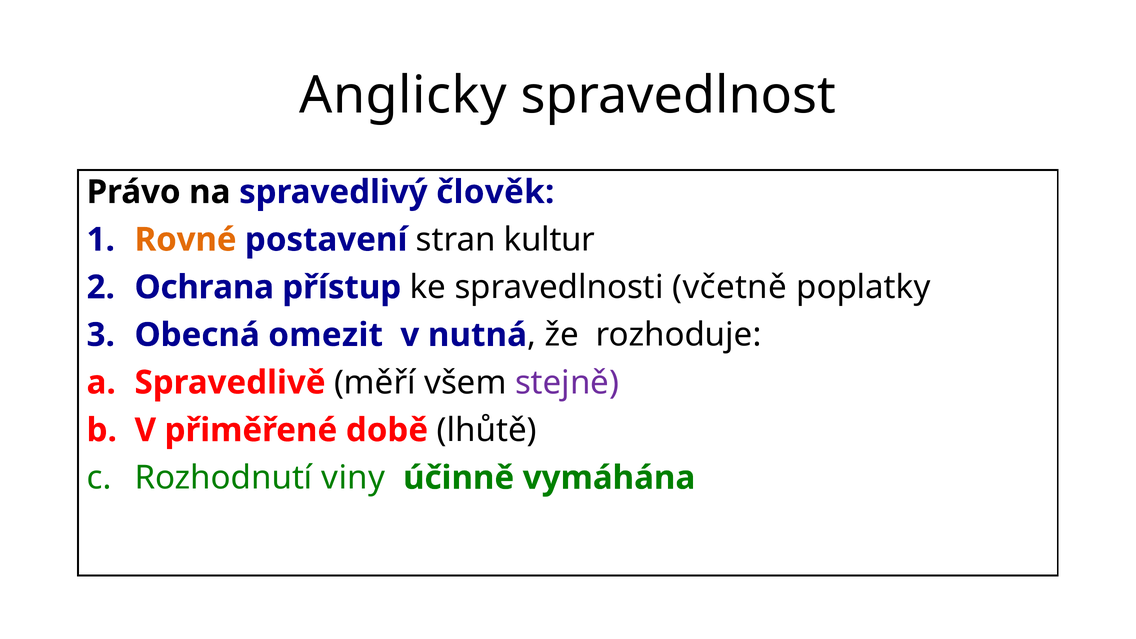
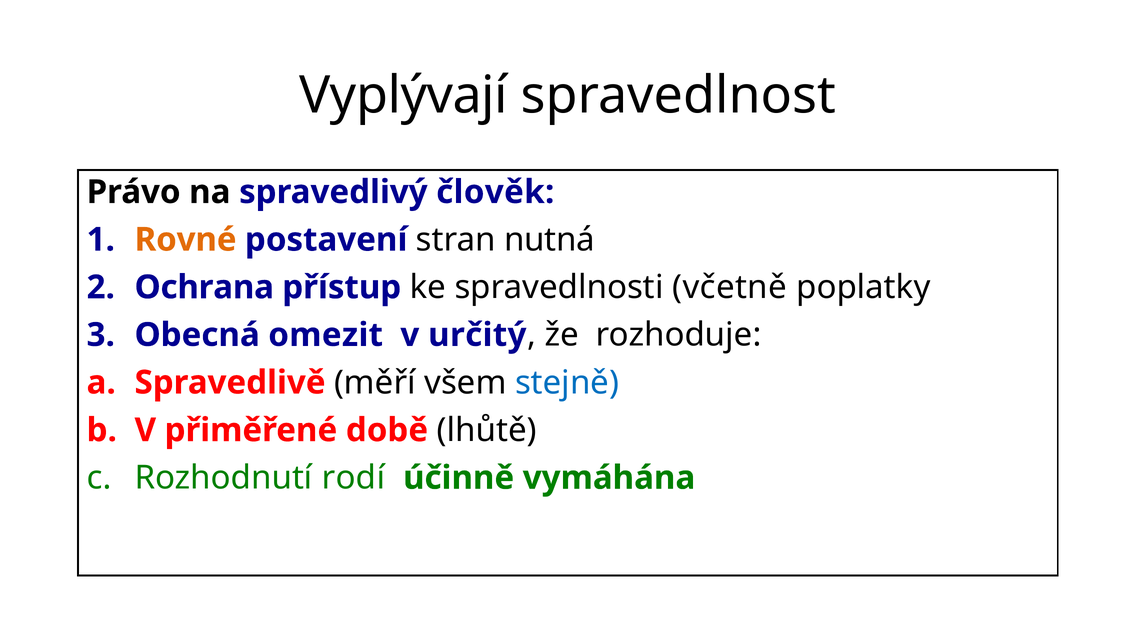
Anglicky: Anglicky -> Vyplývají
kultur: kultur -> nutná
nutná: nutná -> určitý
stejně colour: purple -> blue
viny: viny -> rodí
